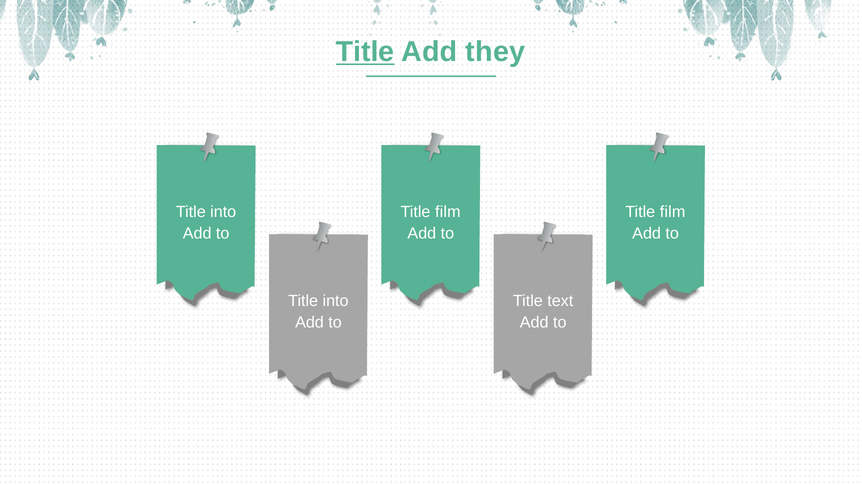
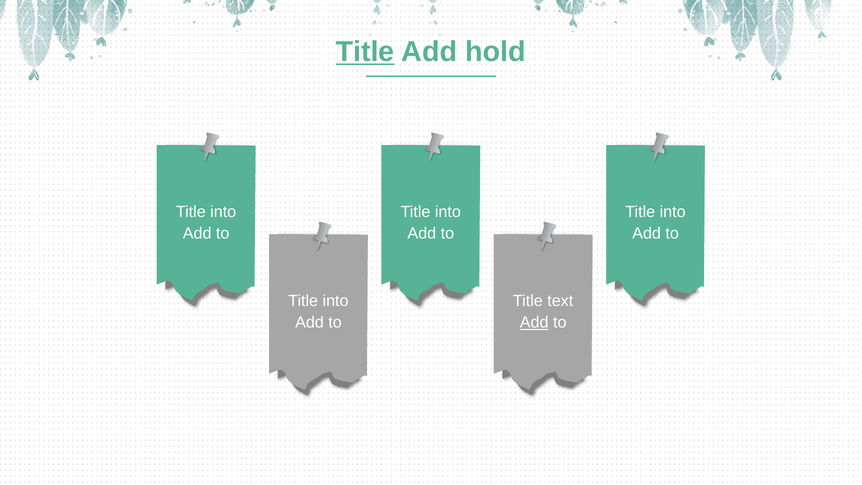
they: they -> hold
film at (448, 212): film -> into
film at (673, 212): film -> into
Add at (534, 322) underline: none -> present
